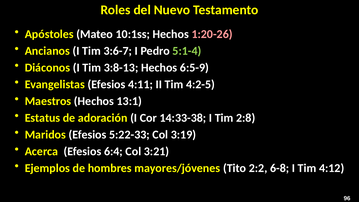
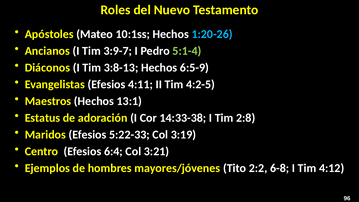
1:20-26 colour: pink -> light blue
3:6-7: 3:6-7 -> 3:9-7
Acerca: Acerca -> Centro
